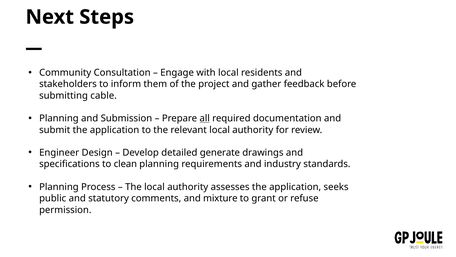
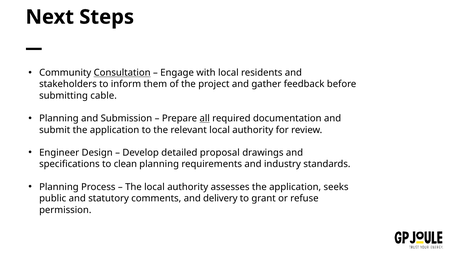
Consultation underline: none -> present
generate: generate -> proposal
mixture: mixture -> delivery
